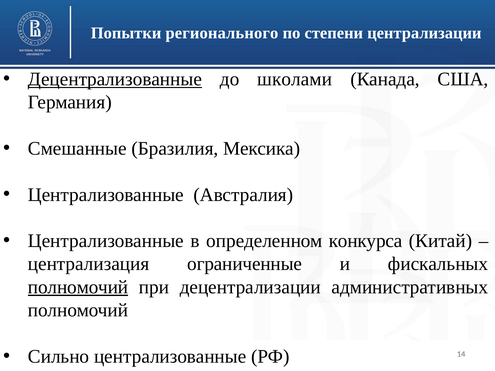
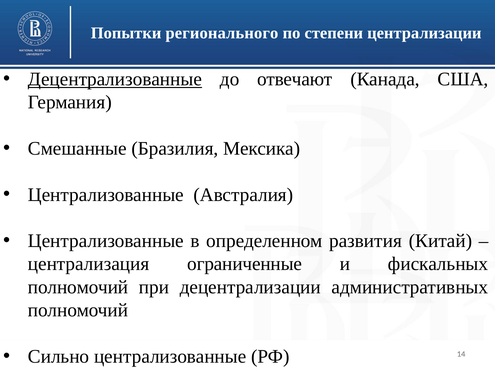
школами: школами -> отвечают
конкурса: конкурса -> развития
полномочий at (78, 287) underline: present -> none
